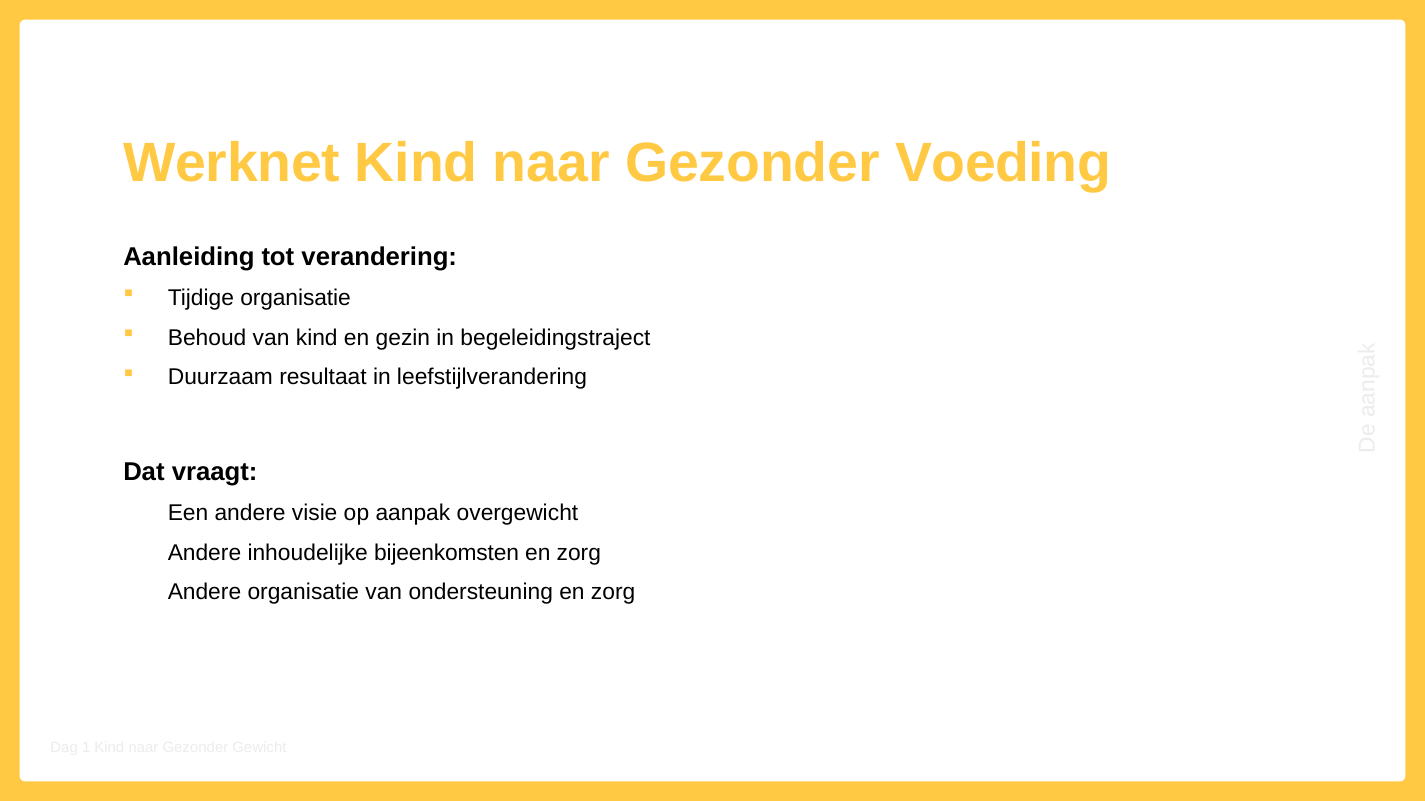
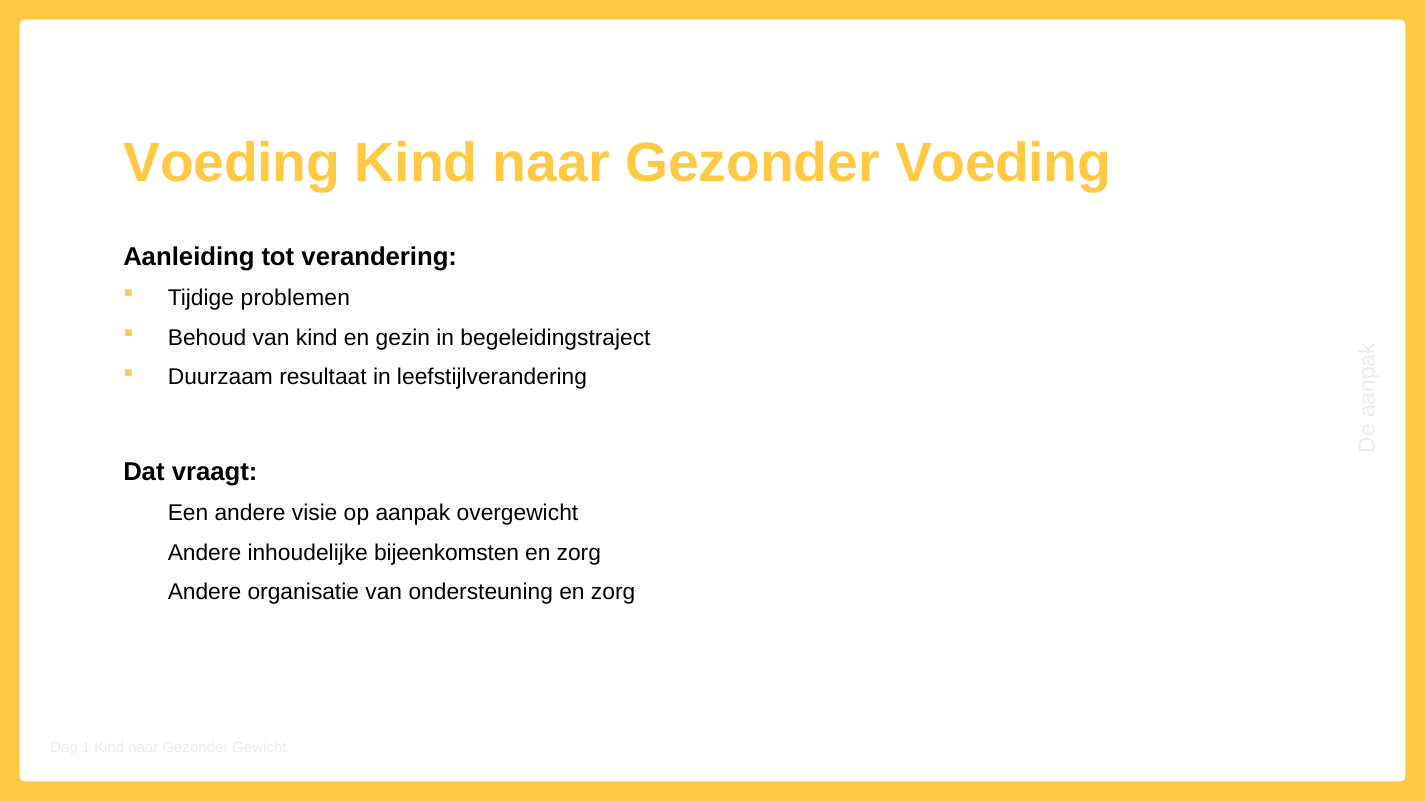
Werknet at (232, 163): Werknet -> Voeding
Tijdige organisatie: organisatie -> problemen
